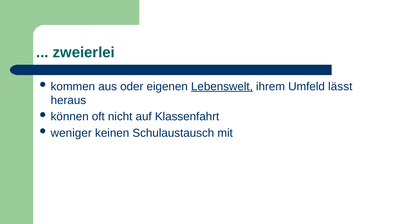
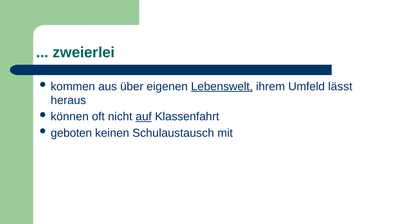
oder: oder -> über
auf underline: none -> present
weniger: weniger -> geboten
